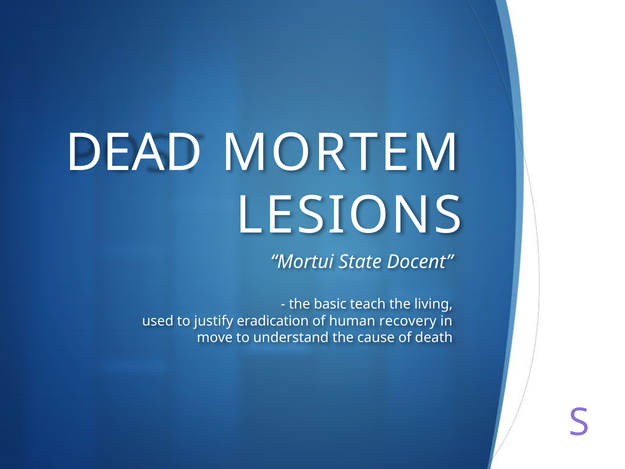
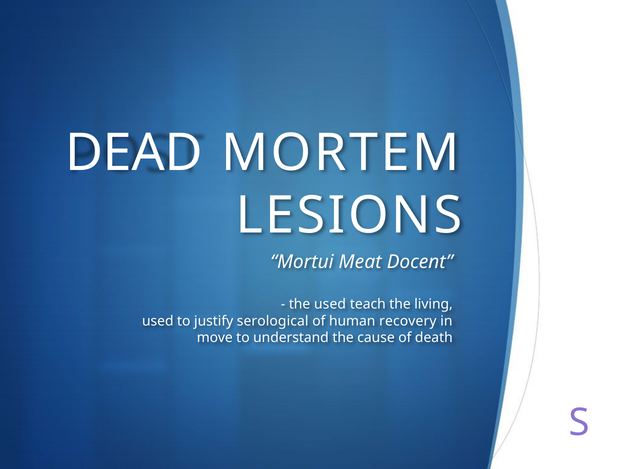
State: State -> Meat
the basic: basic -> used
eradication: eradication -> serological
